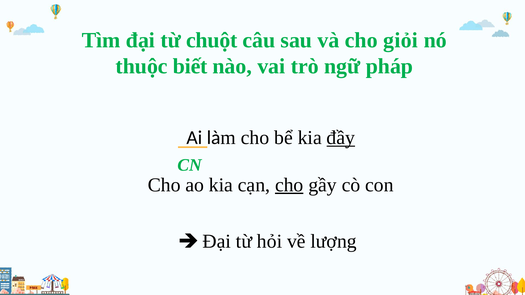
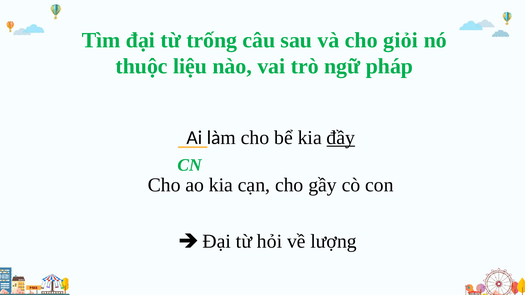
chuột: chuột -> trống
biết: biết -> liệu
cho at (289, 185) underline: present -> none
